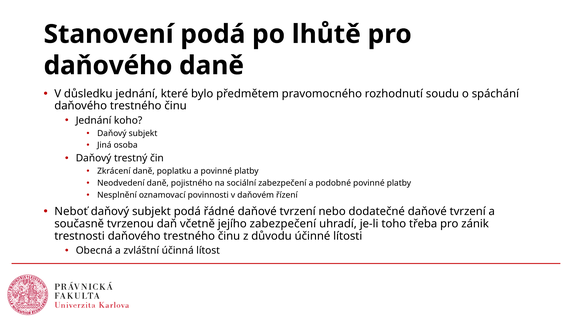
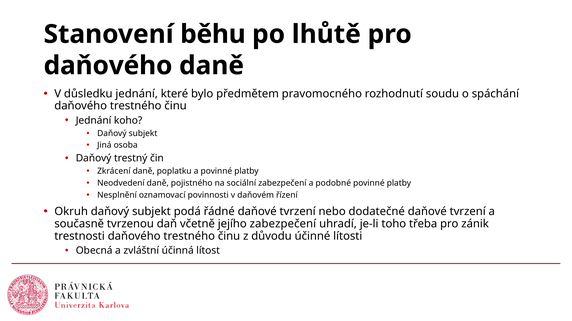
Stanovení podá: podá -> běhu
Neboť: Neboť -> Okruh
